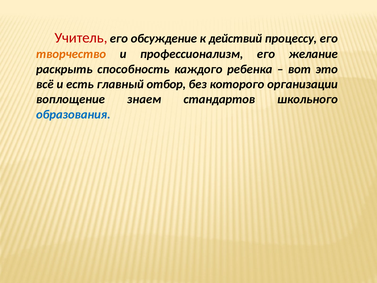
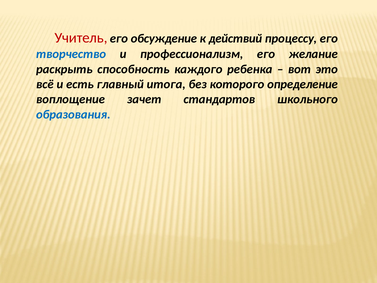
творчество colour: orange -> blue
отбор: отбор -> итога
организации: организации -> определение
знаем: знаем -> зачет
